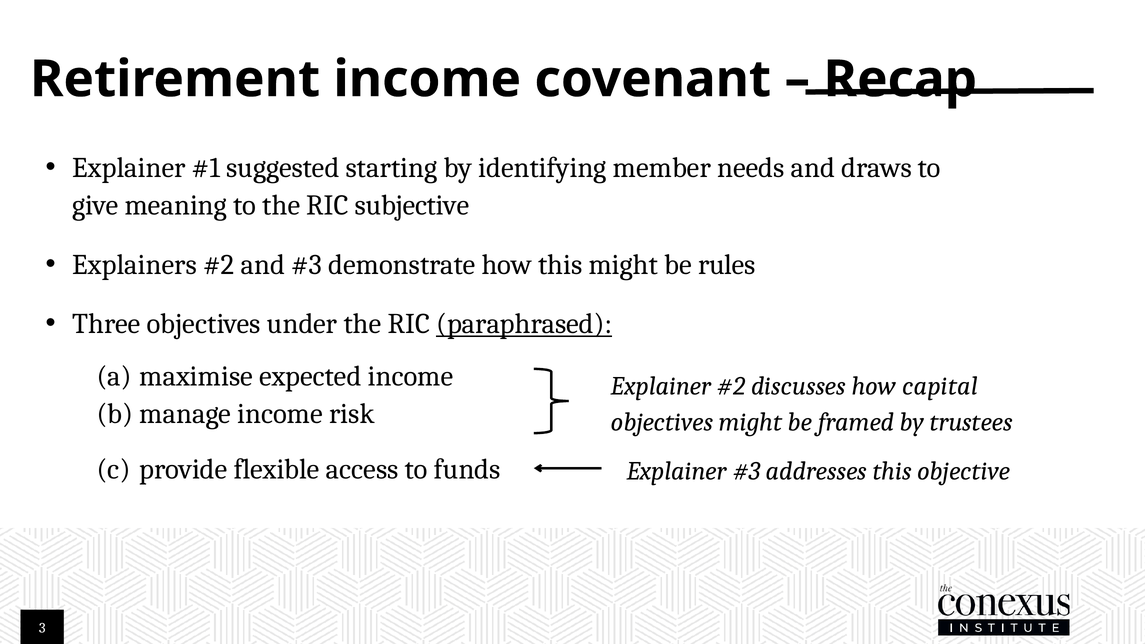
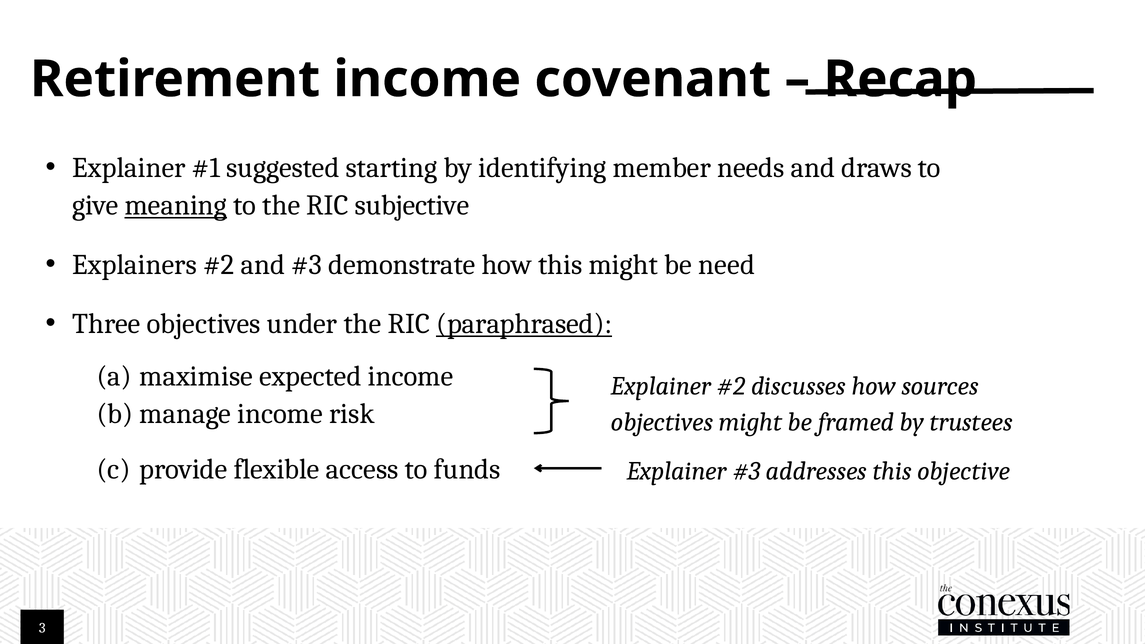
meaning underline: none -> present
rules: rules -> need
capital: capital -> sources
